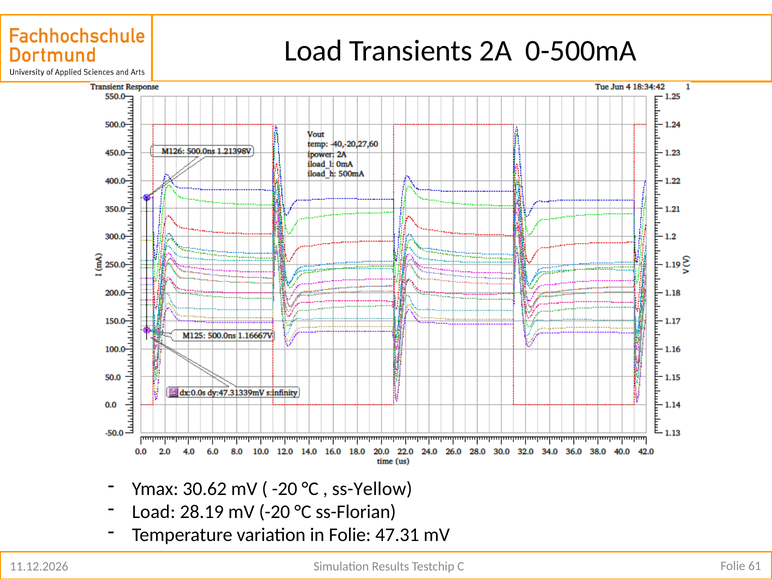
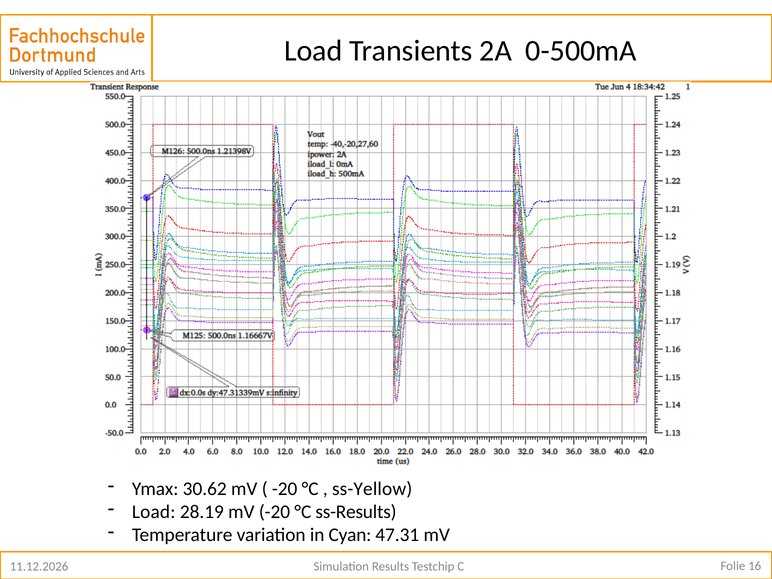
ss-Florian: ss-Florian -> ss-Results
in Folie: Folie -> Cyan
61: 61 -> 16
